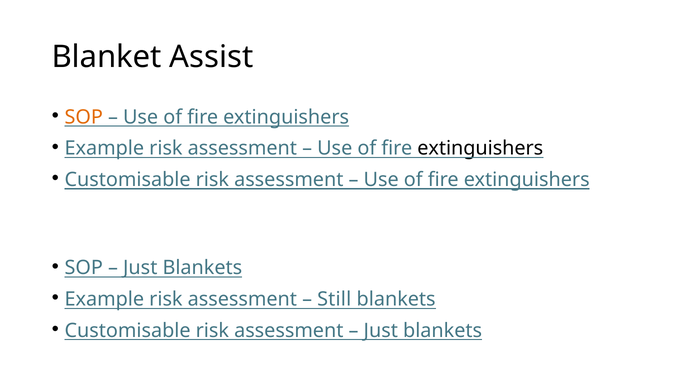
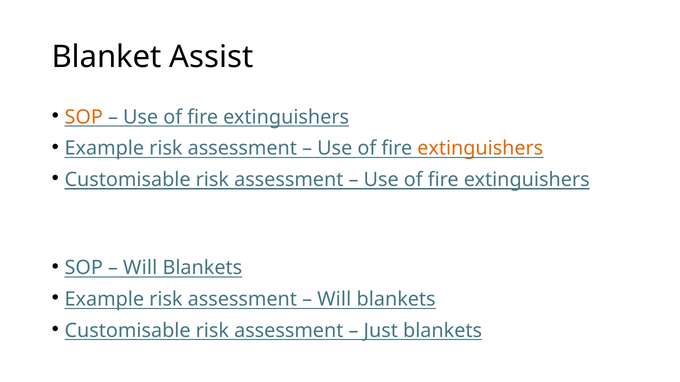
extinguishers at (480, 149) colour: black -> orange
Just at (140, 268): Just -> Will
Still at (334, 300): Still -> Will
